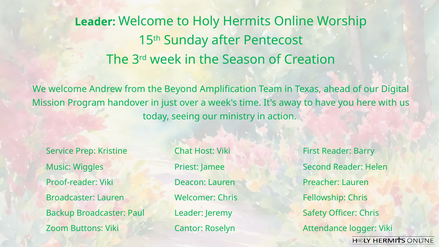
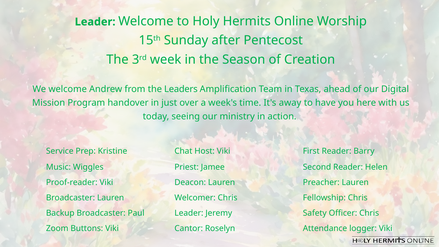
Beyond: Beyond -> Leaders
